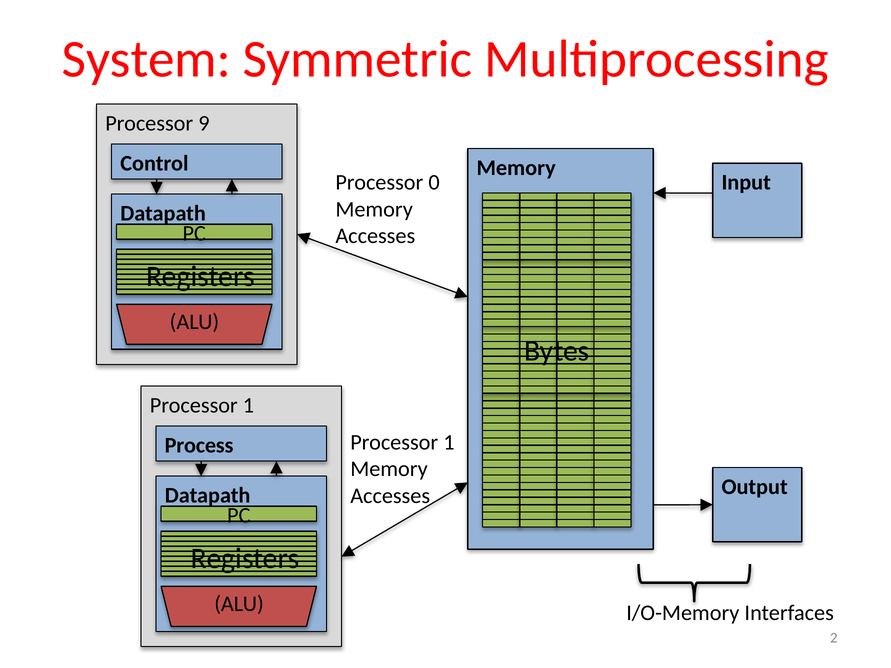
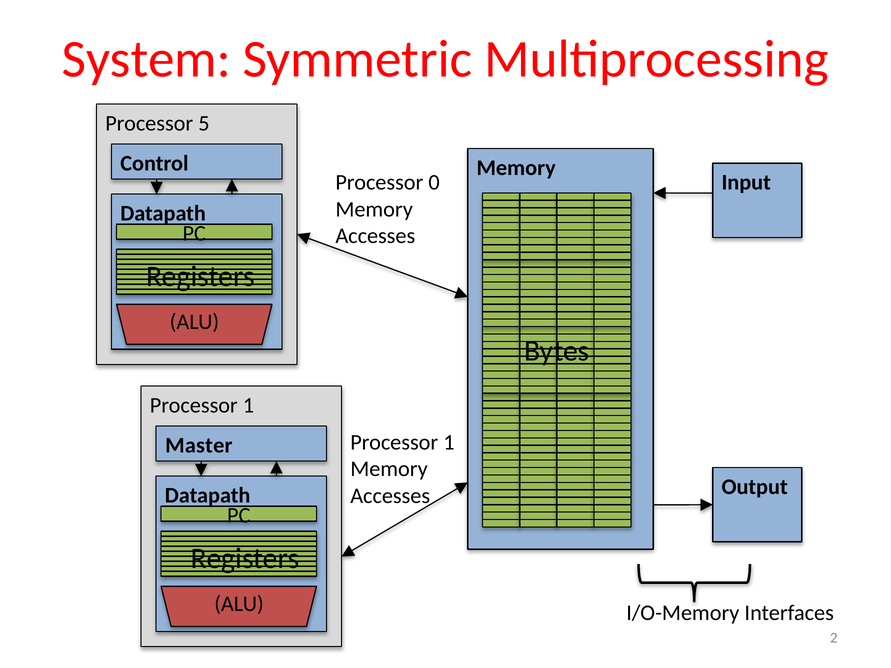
9: 9 -> 5
Process: Process -> Master
